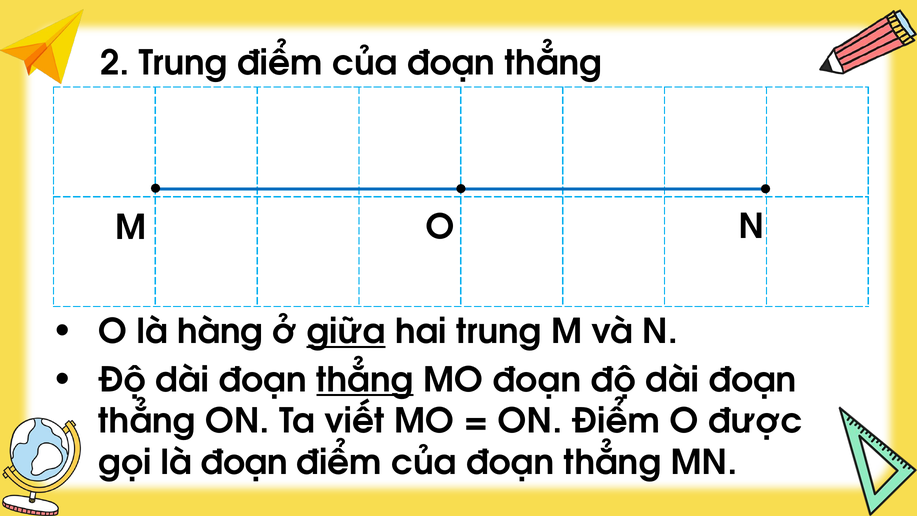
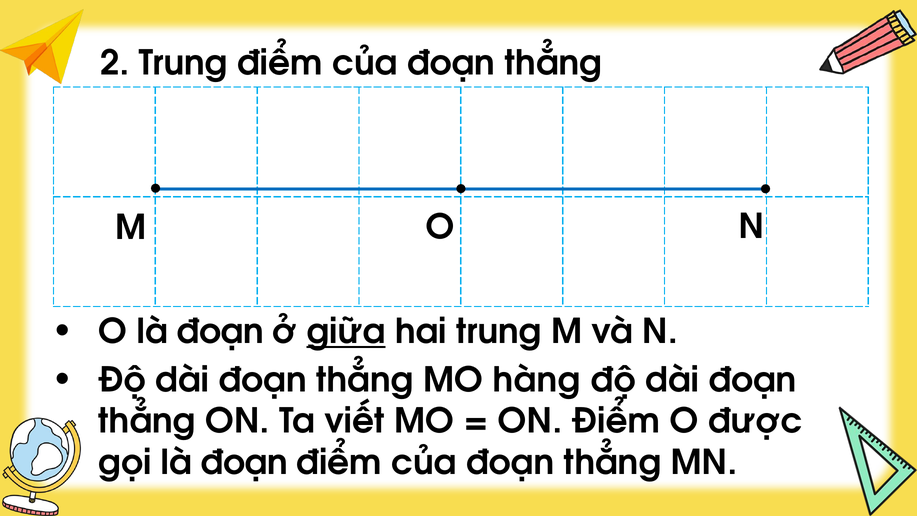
O là hàng: hàng -> đoạn
thẳng at (365, 380) underline: present -> none
MO đoạn: đoạn -> hàng
